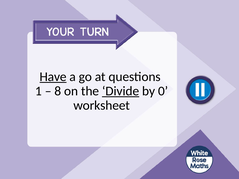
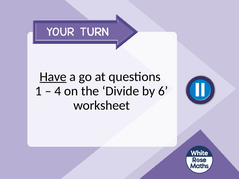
8: 8 -> 4
Divide underline: present -> none
0: 0 -> 6
